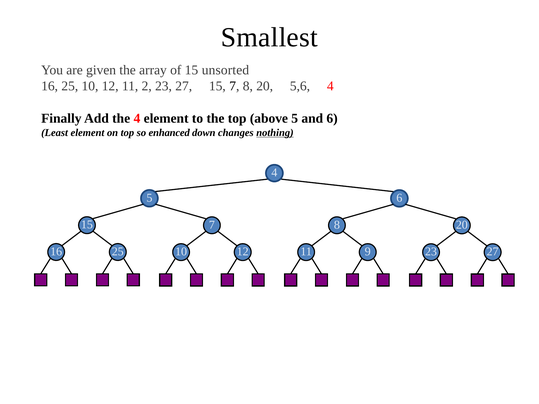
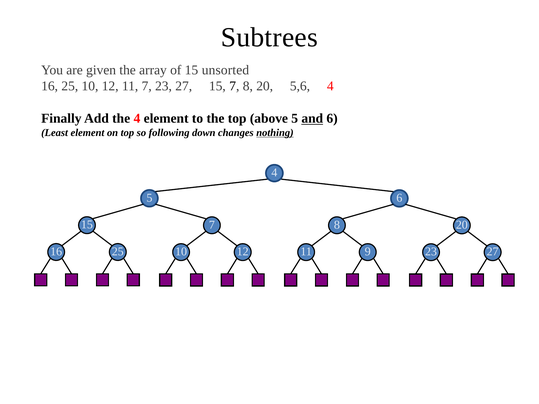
Smallest: Smallest -> Subtrees
11 2: 2 -> 7
and underline: none -> present
enhanced: enhanced -> following
